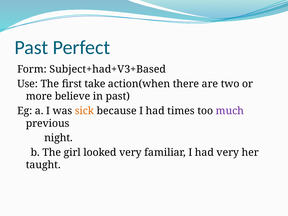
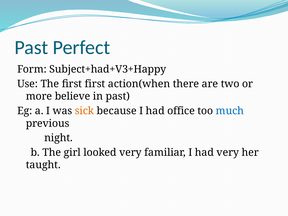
Subject+had+V3+Based: Subject+had+V3+Based -> Subject+had+V3+Happy
first take: take -> first
times: times -> office
much colour: purple -> blue
